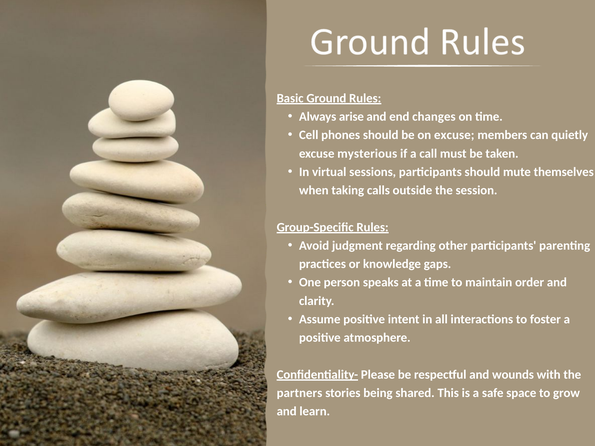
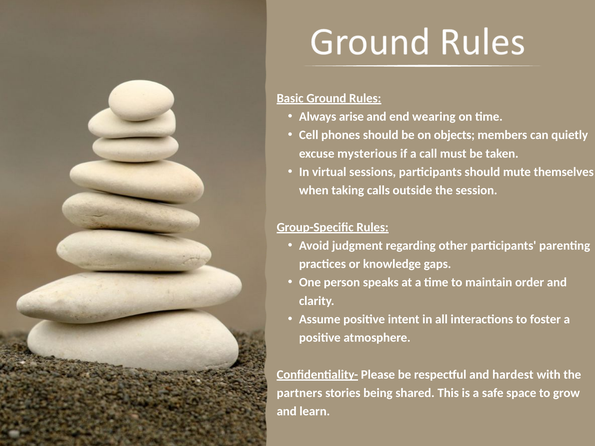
changes: changes -> wearing
on excuse: excuse -> objects
wounds: wounds -> hardest
